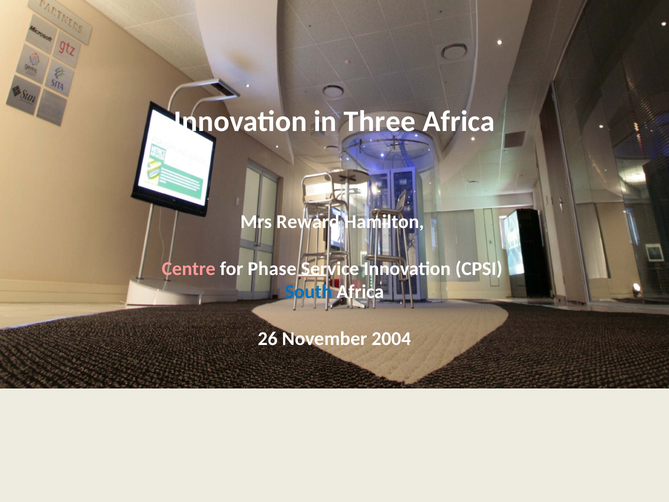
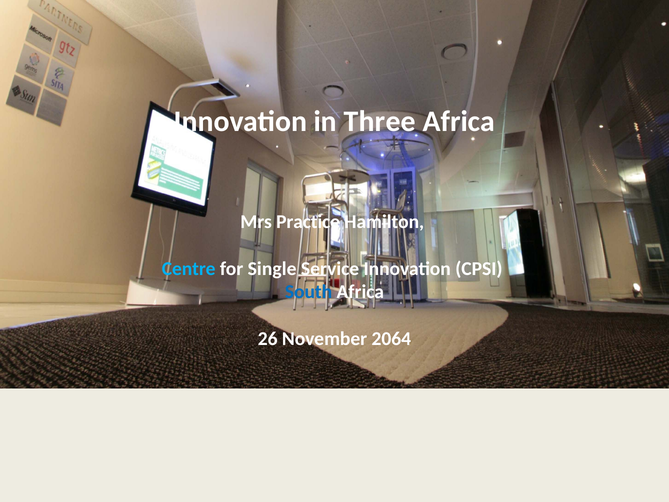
Reward: Reward -> Practice
Centre colour: pink -> light blue
Phase: Phase -> Single
2004: 2004 -> 2064
